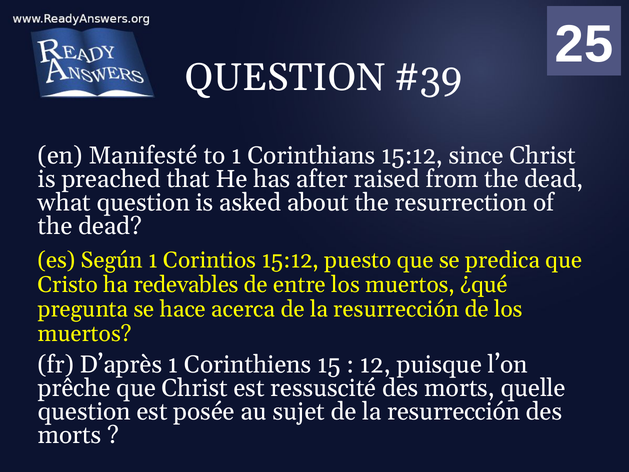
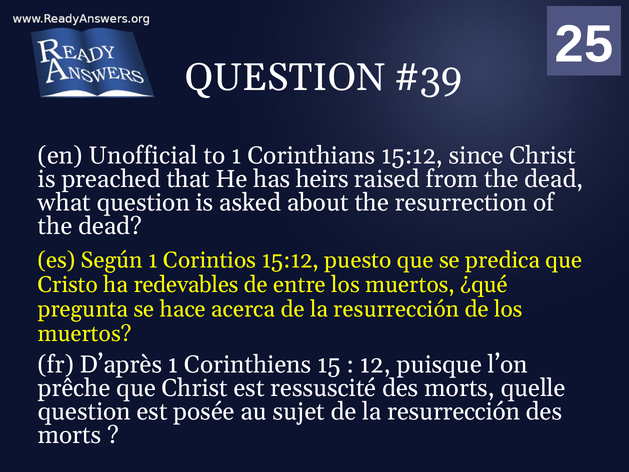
Manifesté: Manifesté -> Unofficial
after: after -> heirs
